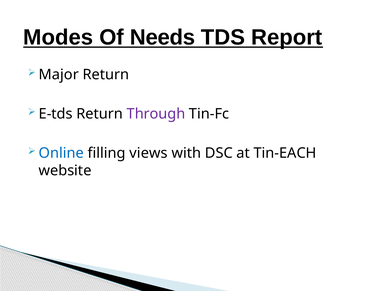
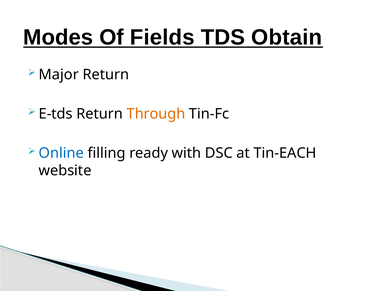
Needs: Needs -> Fields
Report: Report -> Obtain
Through colour: purple -> orange
views: views -> ready
